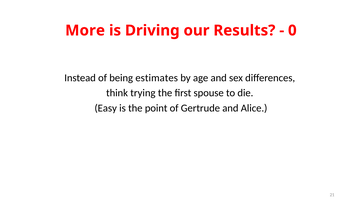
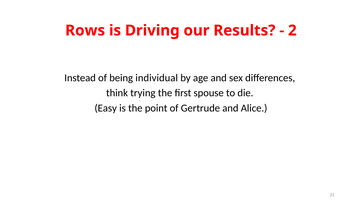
More: More -> Rows
0: 0 -> 2
estimates: estimates -> individual
